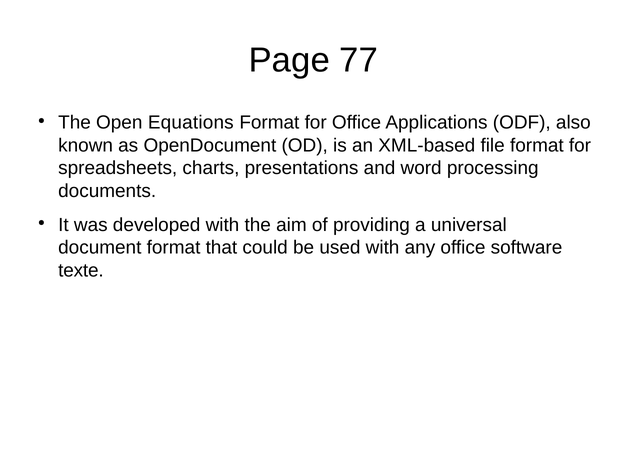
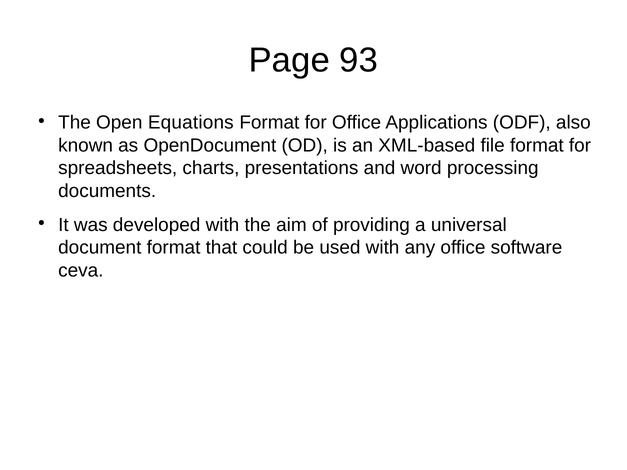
77: 77 -> 93
texte: texte -> ceva
